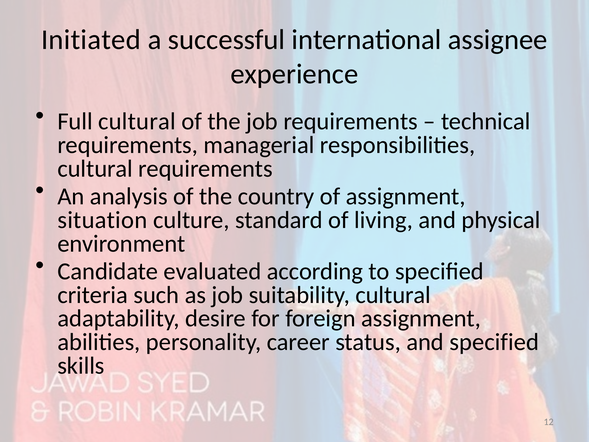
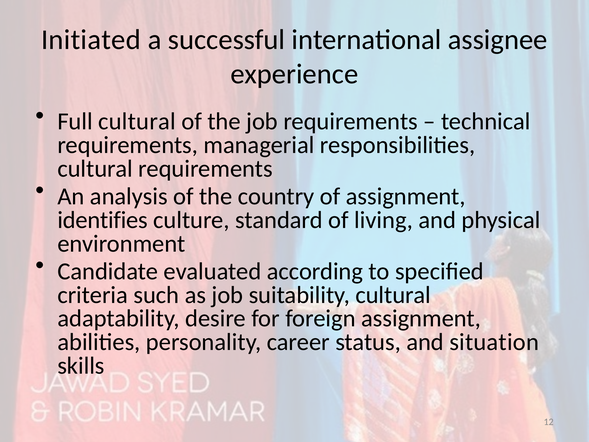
situation: situation -> identifies
and specified: specified -> situation
